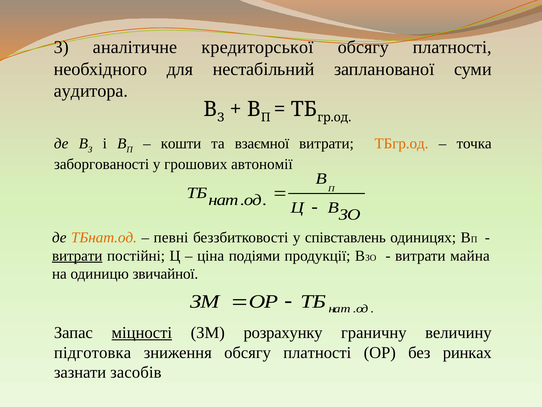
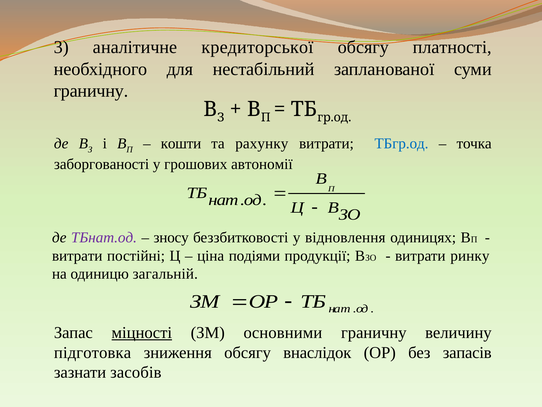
аудитора at (91, 91): аудитора -> граничну
взаємної: взаємної -> рахунку
ТБгр.од colour: orange -> blue
ТБнат.од colour: orange -> purple
певні: певні -> зносу
співставлень: співставлень -> відновлення
витрати at (77, 255) underline: present -> none
майна: майна -> ринку
звичайної: звичайної -> загальній
розрахунку: розрахунку -> основними
зниження обсягу платності: платності -> внаслідок
ринках: ринках -> запасів
